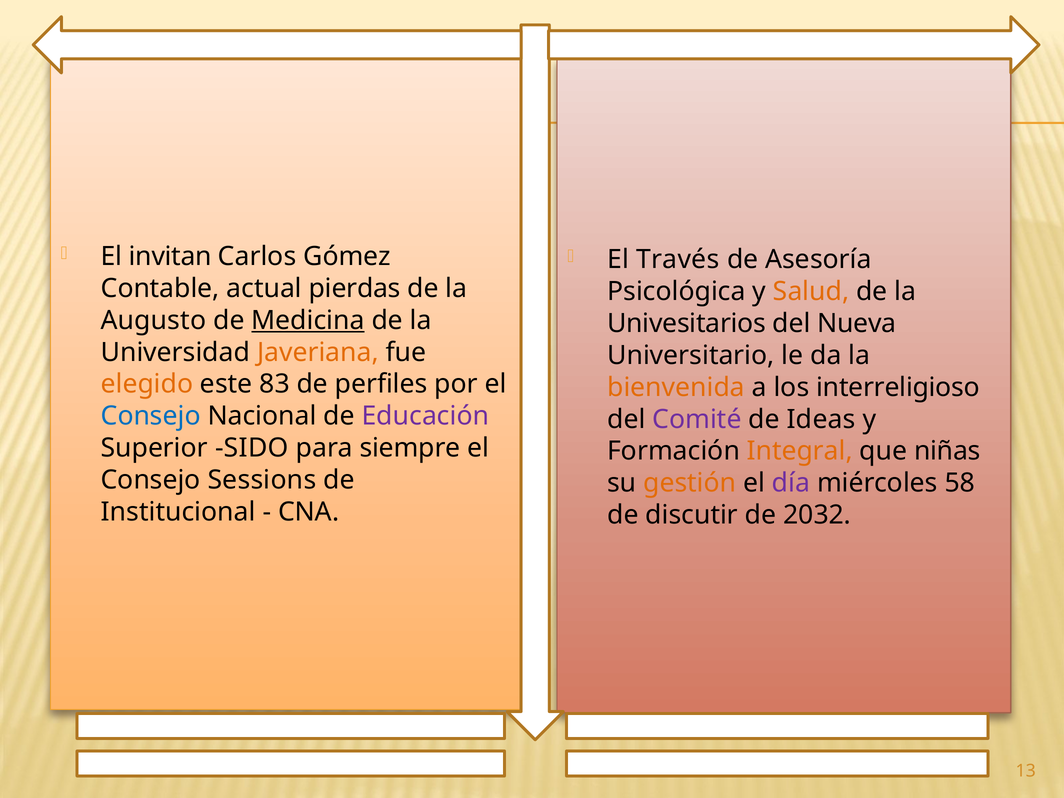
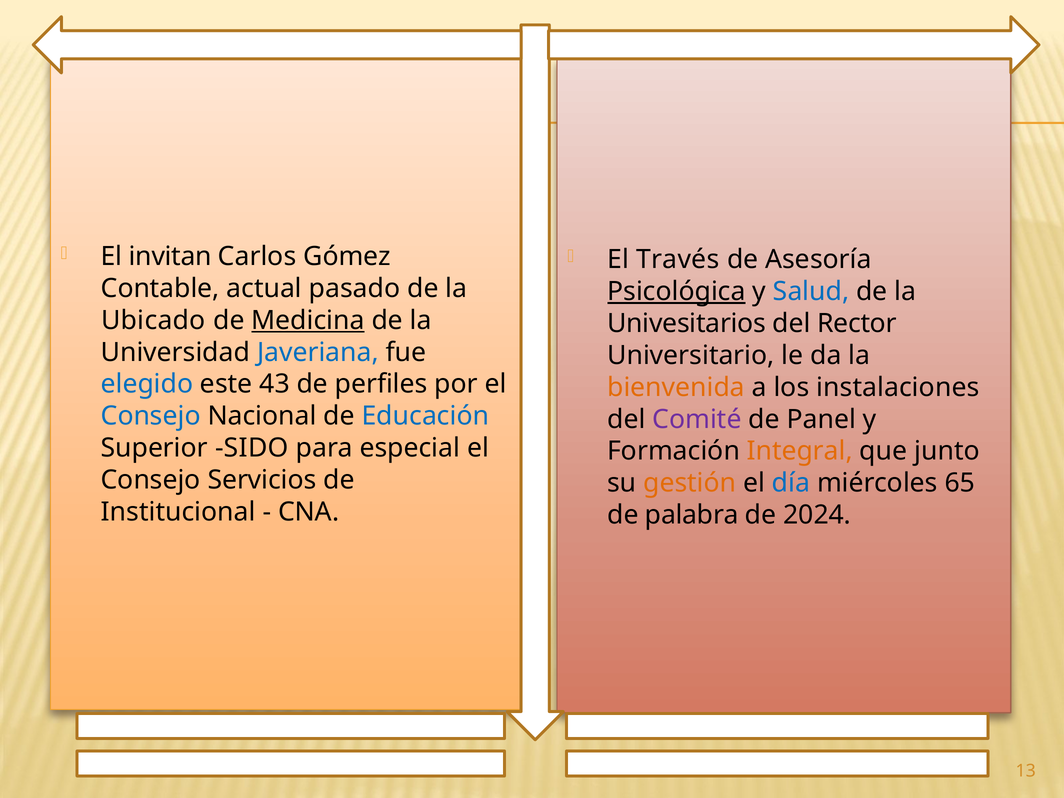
pierdas: pierdas -> pasado
Psicológica underline: none -> present
Salud colour: orange -> blue
Augusto: Augusto -> Ubicado
Nueva: Nueva -> Rector
Javeriana colour: orange -> blue
elegido colour: orange -> blue
83: 83 -> 43
interreligioso: interreligioso -> instalaciones
Educación colour: purple -> blue
Ideas: Ideas -> Panel
siempre: siempre -> especial
niñas: niñas -> junto
Sessions: Sessions -> Servicios
día colour: purple -> blue
58: 58 -> 65
discutir: discutir -> palabra
2032: 2032 -> 2024
